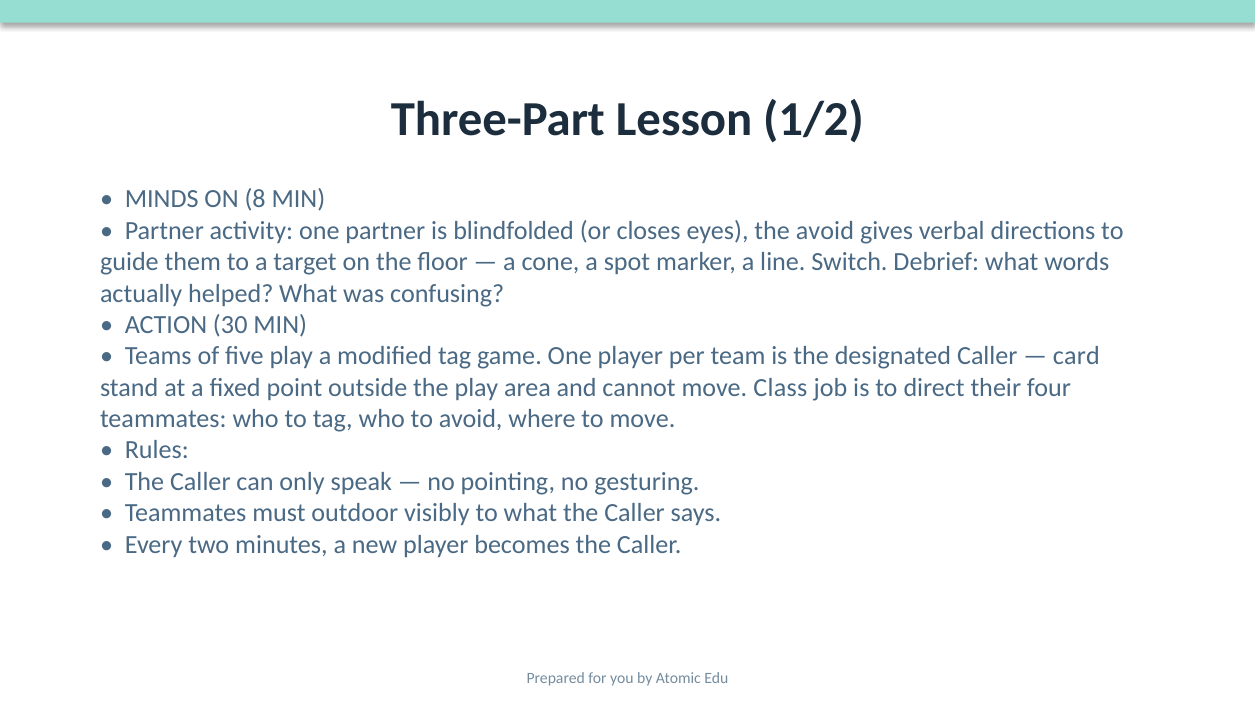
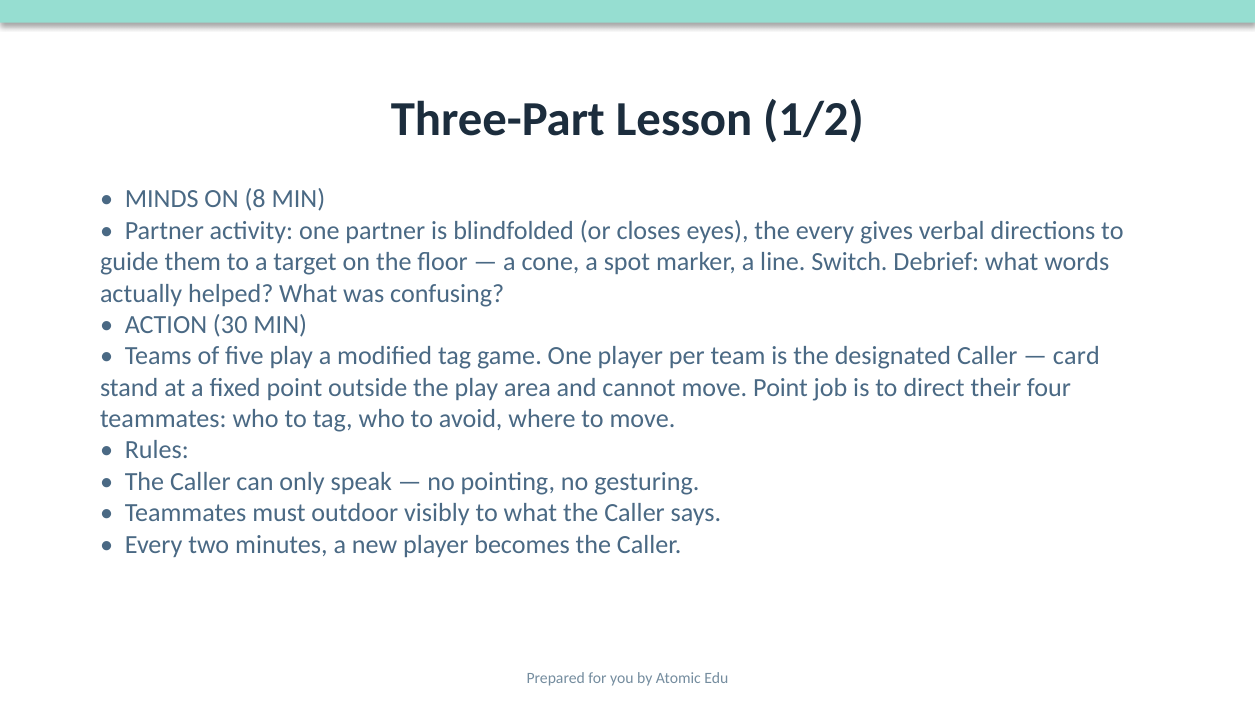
the avoid: avoid -> every
move Class: Class -> Point
